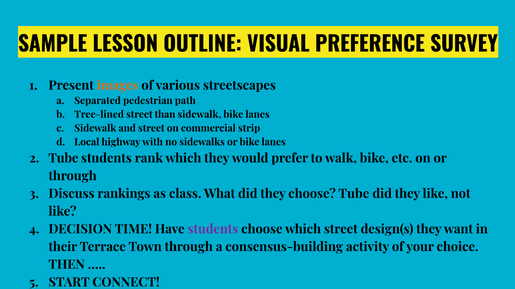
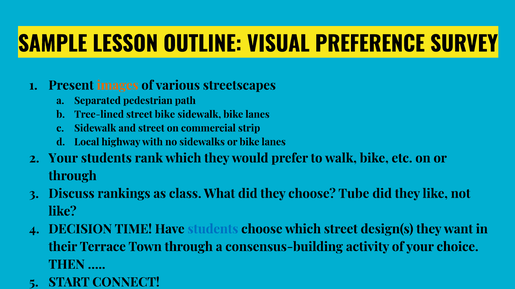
street than: than -> bike
Tube at (63, 159): Tube -> Your
students at (213, 230) colour: purple -> blue
